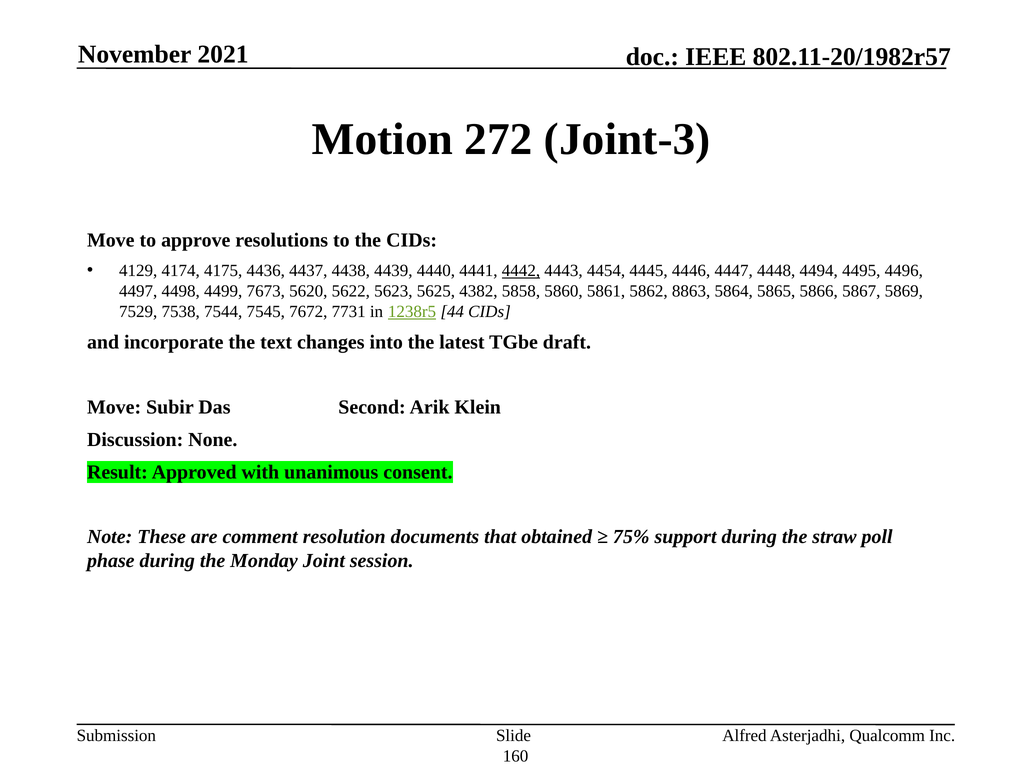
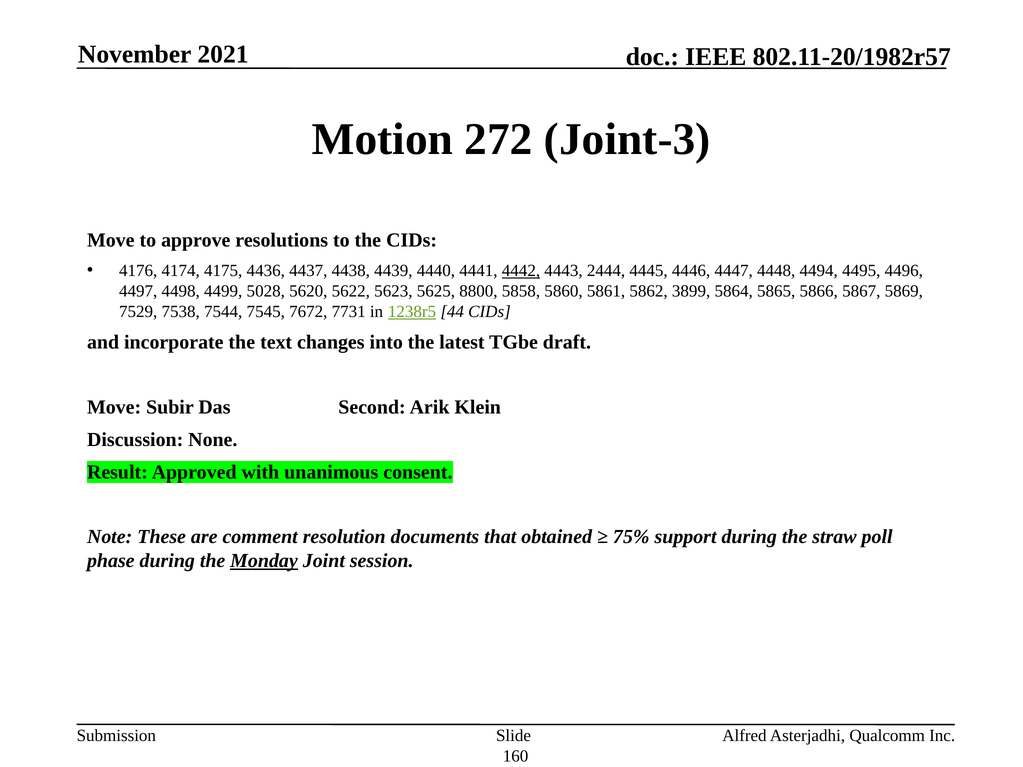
4129: 4129 -> 4176
4454: 4454 -> 2444
7673: 7673 -> 5028
4382: 4382 -> 8800
8863: 8863 -> 3899
Monday underline: none -> present
